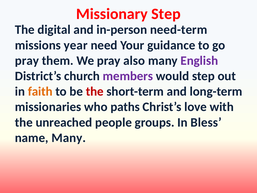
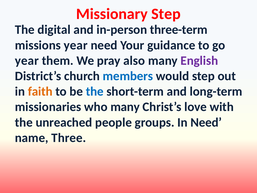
need-term: need-term -> three-term
pray at (27, 61): pray -> year
members colour: purple -> blue
the at (95, 91) colour: red -> blue
who paths: paths -> many
In Bless: Bless -> Need
name Many: Many -> Three
